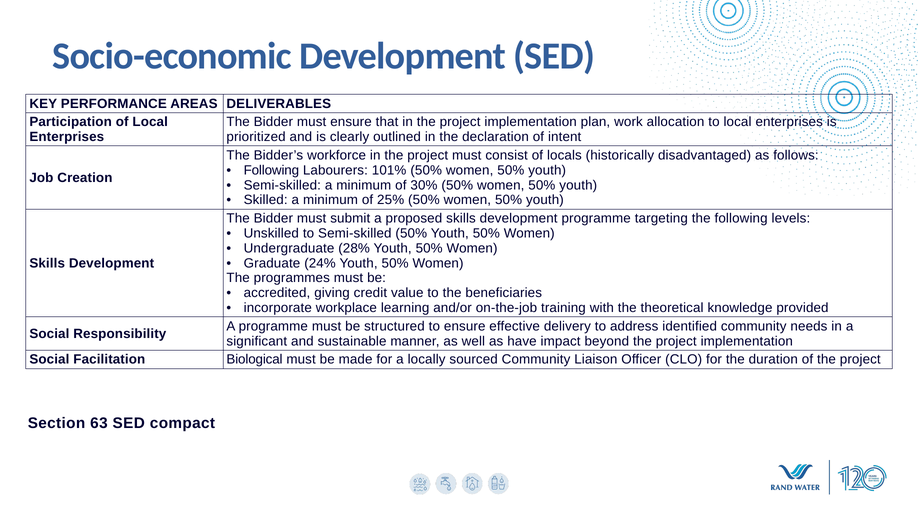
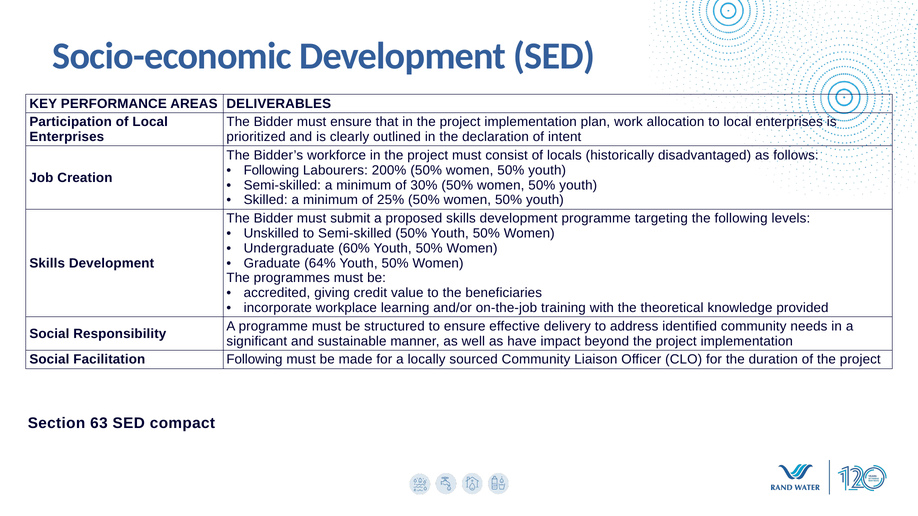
101%: 101% -> 200%
28%: 28% -> 60%
24%: 24% -> 64%
Facilitation Biological: Biological -> Following
